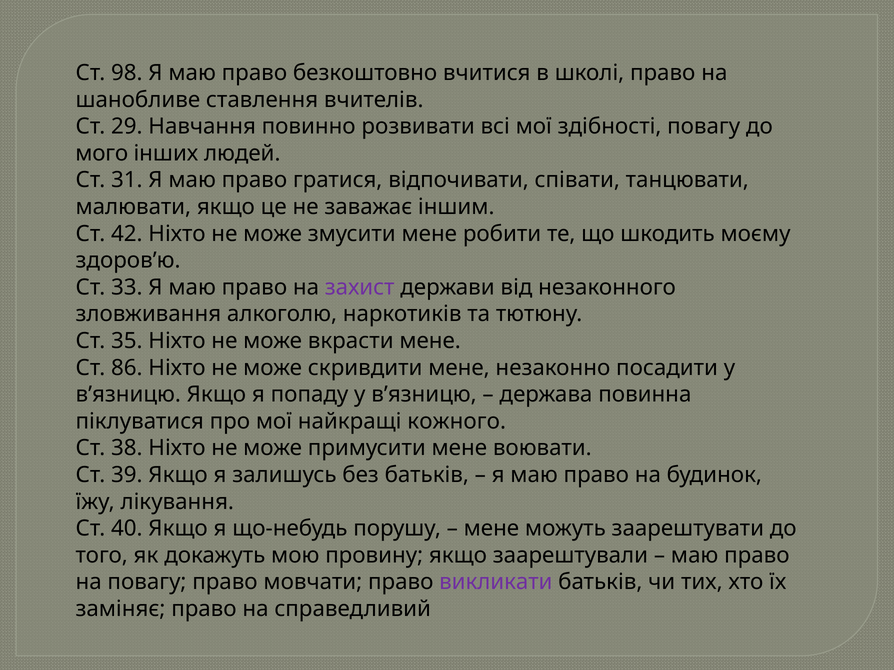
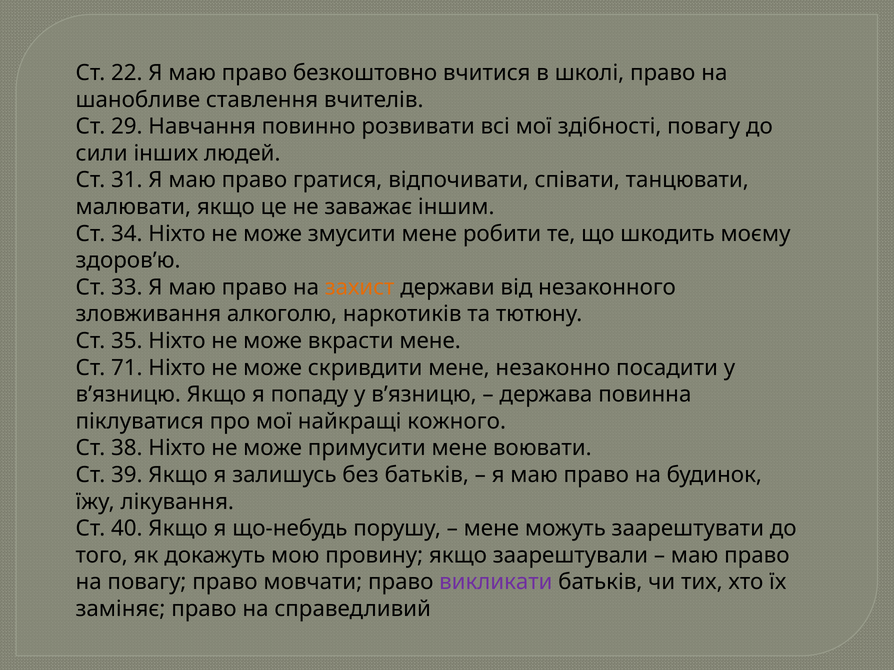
98: 98 -> 22
мого: мого -> сили
42: 42 -> 34
захист colour: purple -> orange
86: 86 -> 71
